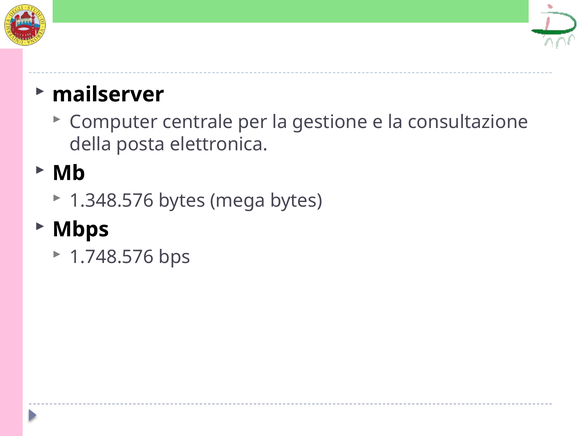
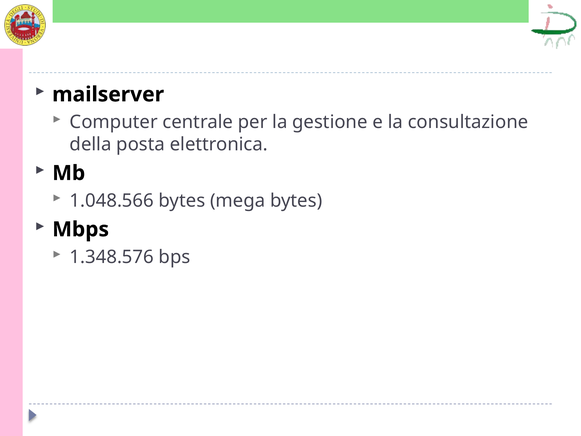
1.348.576: 1.348.576 -> 1.048.566
1.748.576: 1.748.576 -> 1.348.576
